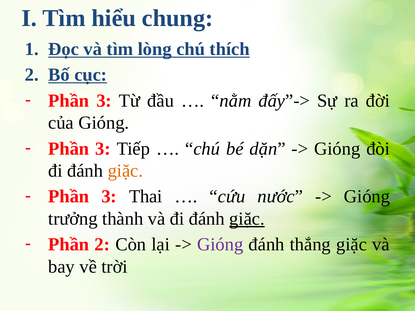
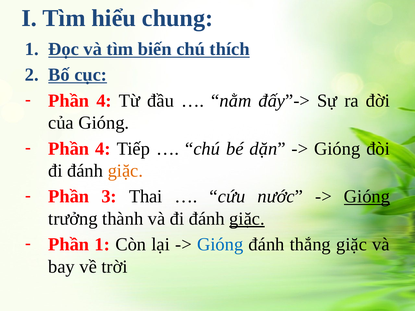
lòng: lòng -> biến
3 at (104, 101): 3 -> 4
3 at (103, 149): 3 -> 4
Gióng at (367, 197) underline: none -> present
Phần 2: 2 -> 1
Gióng at (220, 245) colour: purple -> blue
